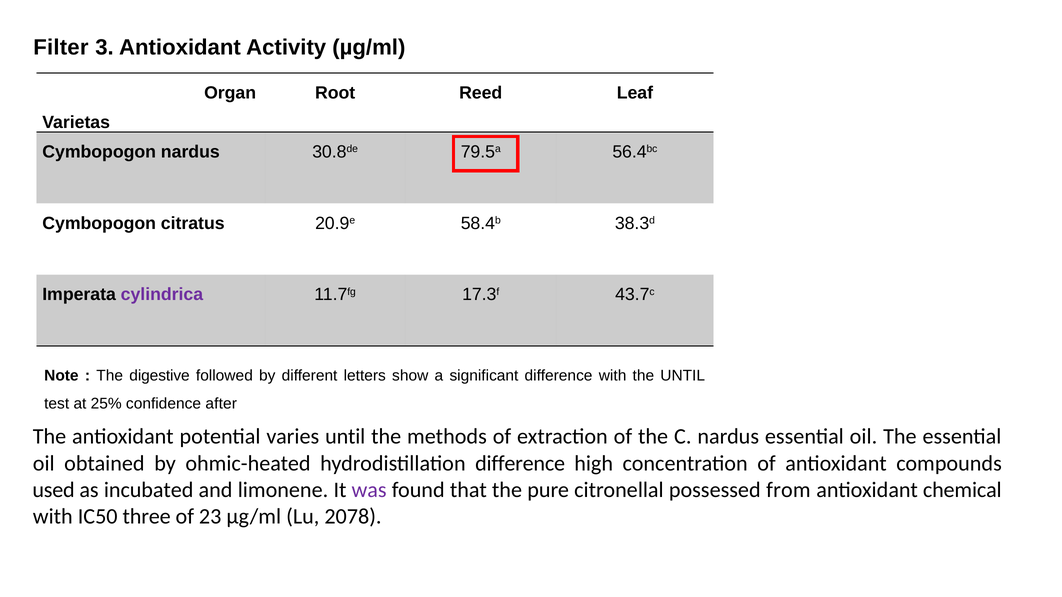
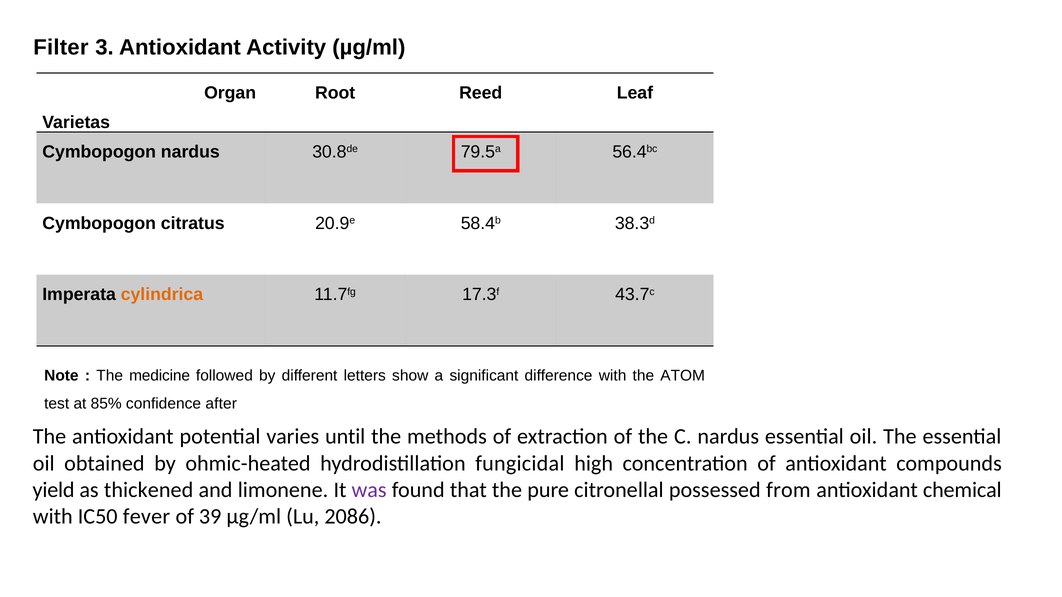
cylindrica colour: purple -> orange
digestive: digestive -> medicine
the UNTIL: UNTIL -> ATOM
25%: 25% -> 85%
hydrodistillation difference: difference -> fungicidal
used: used -> yield
incubated: incubated -> thickened
three: three -> fever
23: 23 -> 39
2078: 2078 -> 2086
